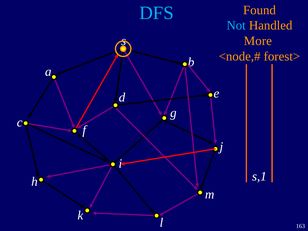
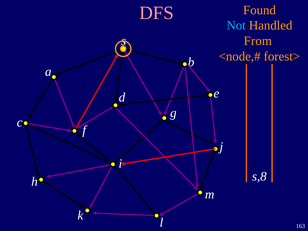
DFS colour: light blue -> pink
More: More -> From
s,1: s,1 -> s,8
